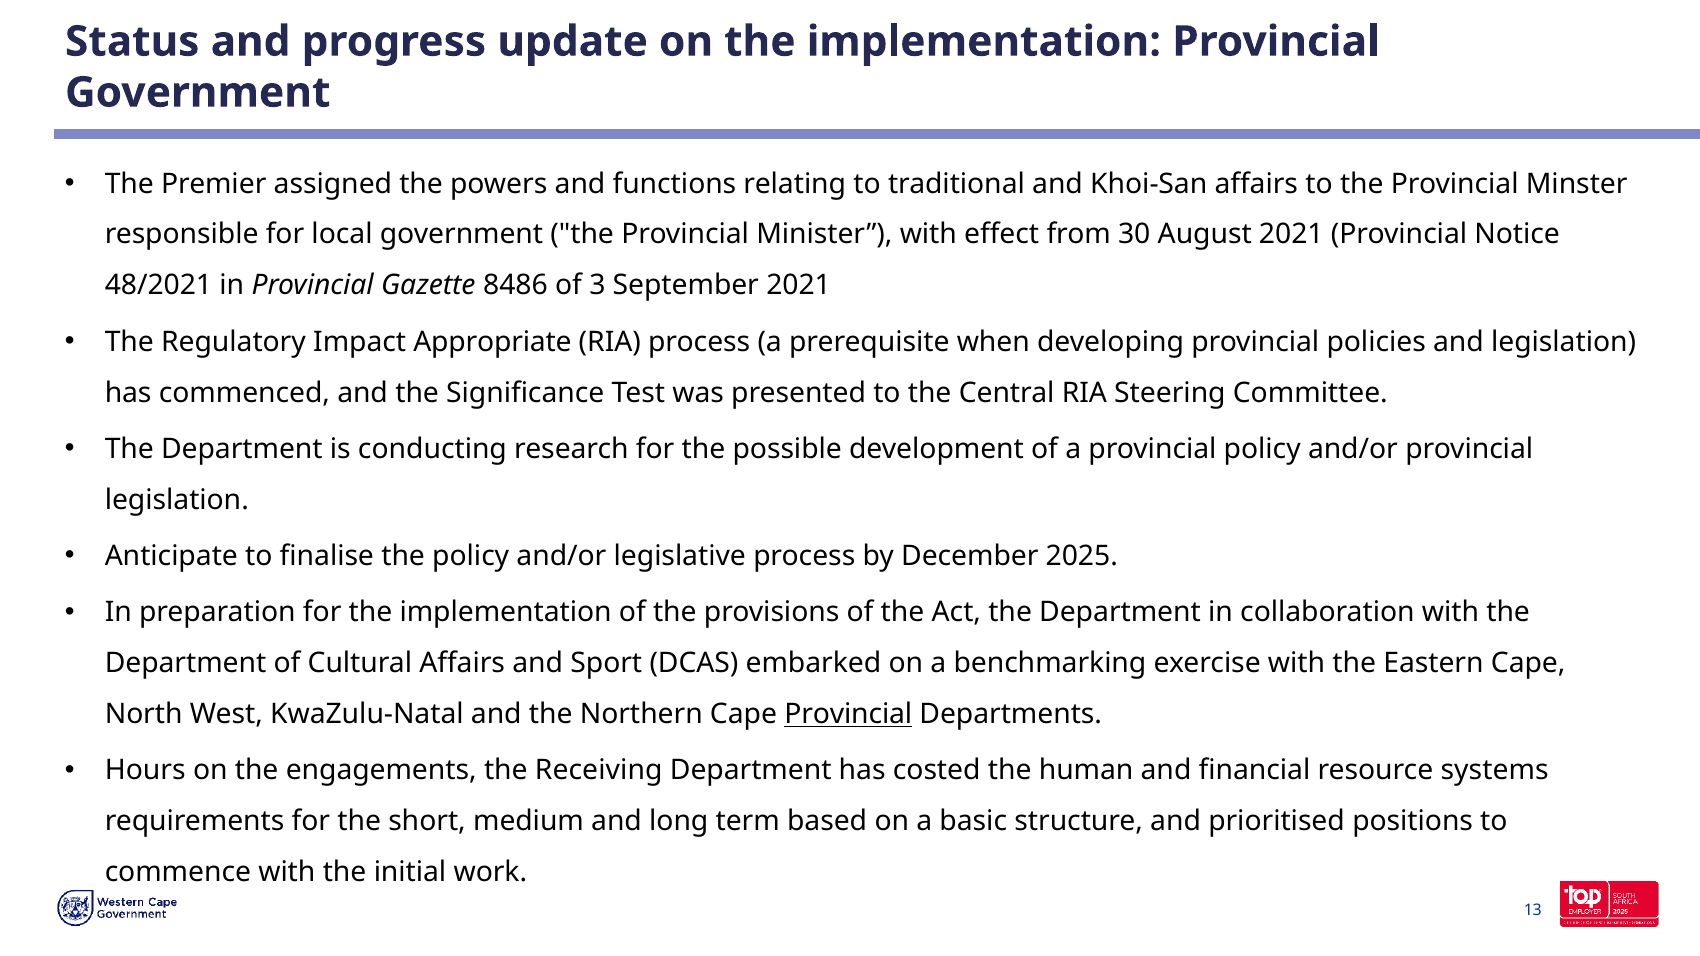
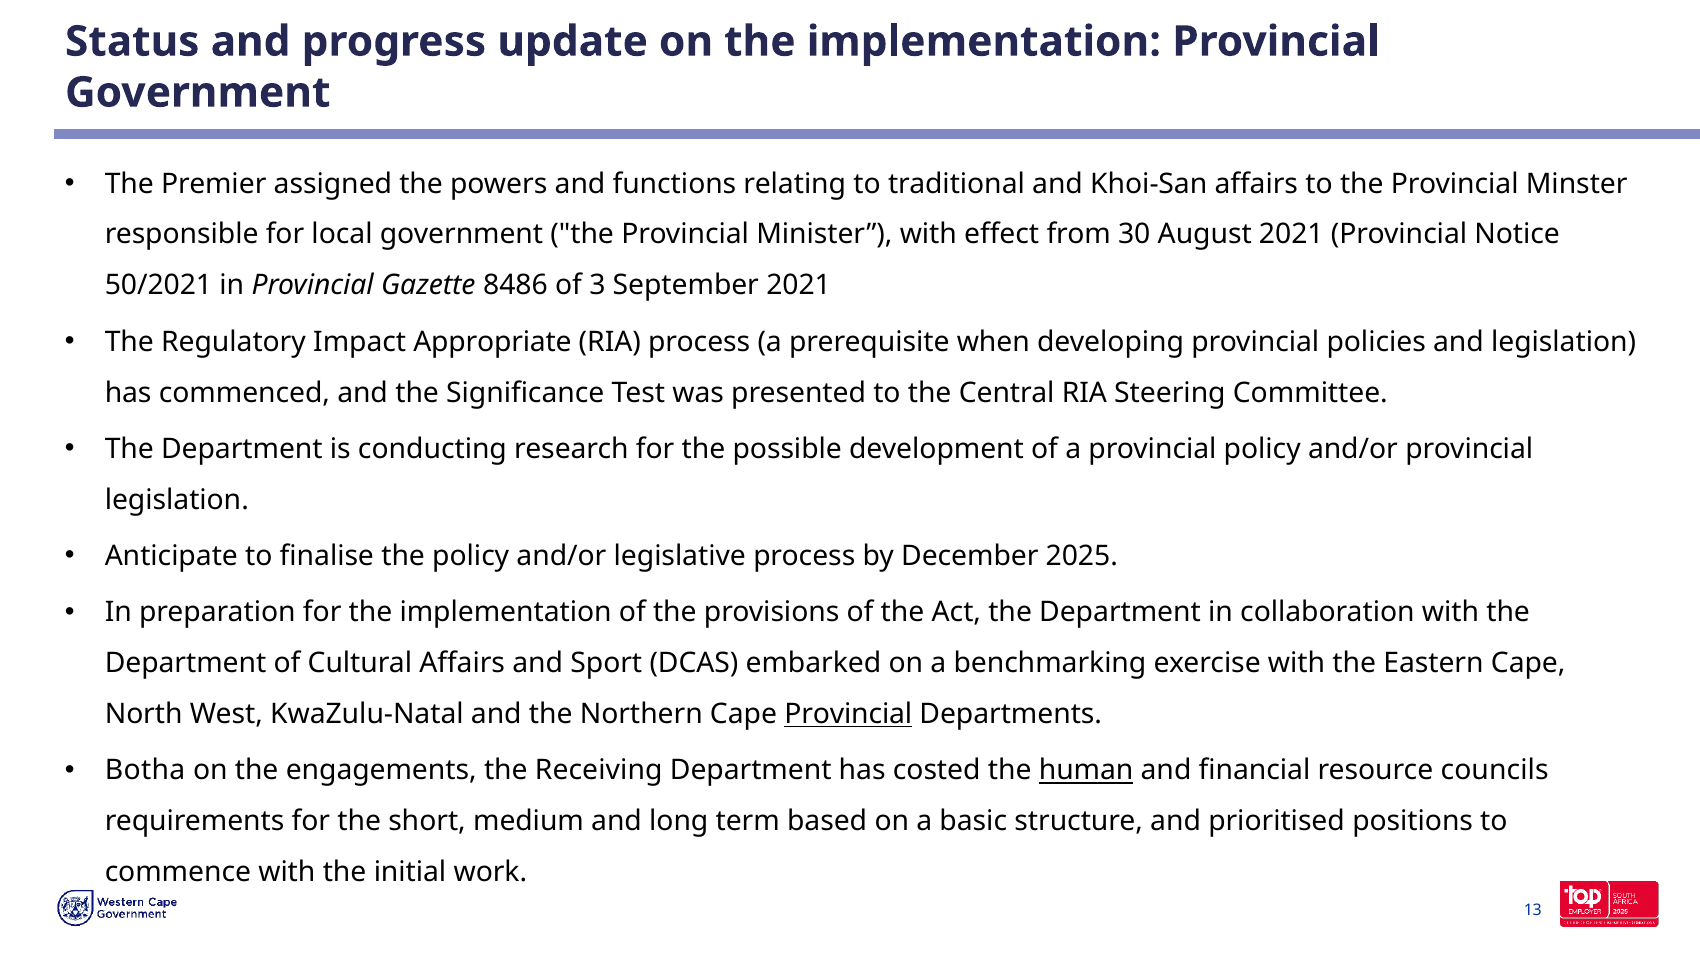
48/2021: 48/2021 -> 50/2021
Hours: Hours -> Botha
human underline: none -> present
systems: systems -> councils
